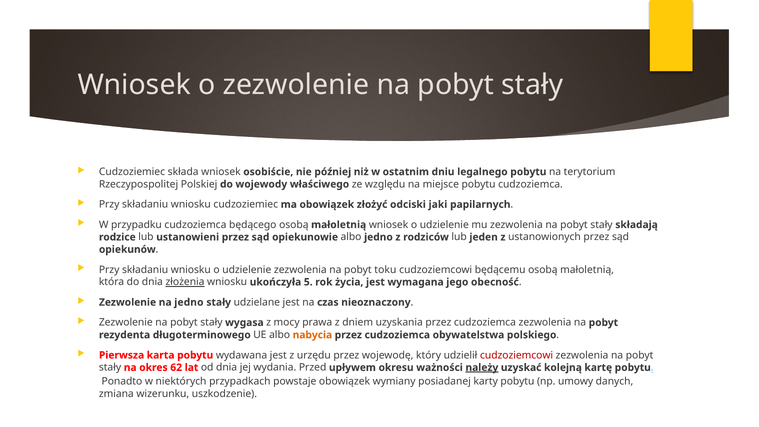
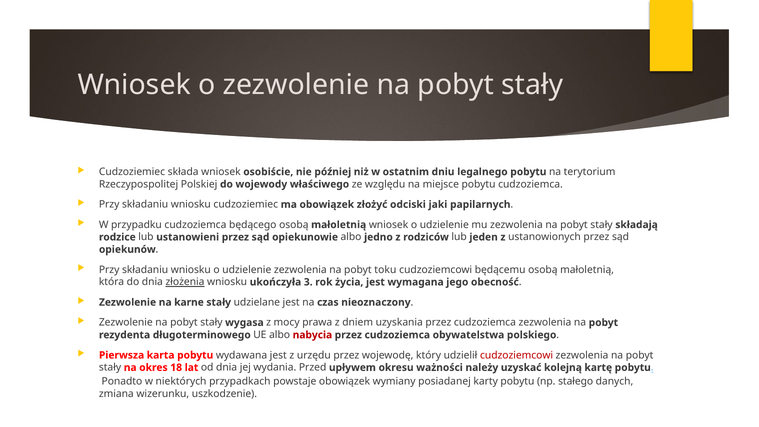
5: 5 -> 3
na jedno: jedno -> karne
nabycia colour: orange -> red
62: 62 -> 18
należy underline: present -> none
umowy: umowy -> stałego
